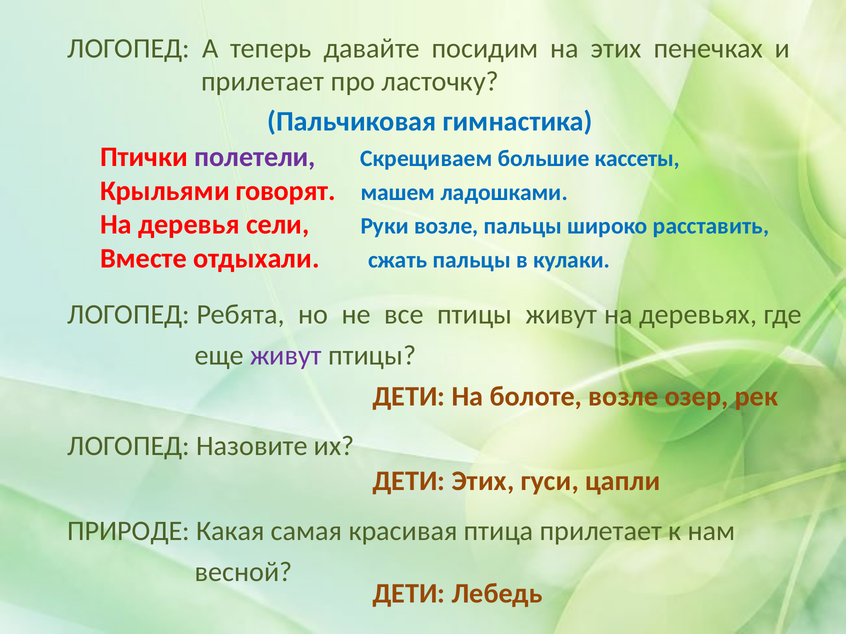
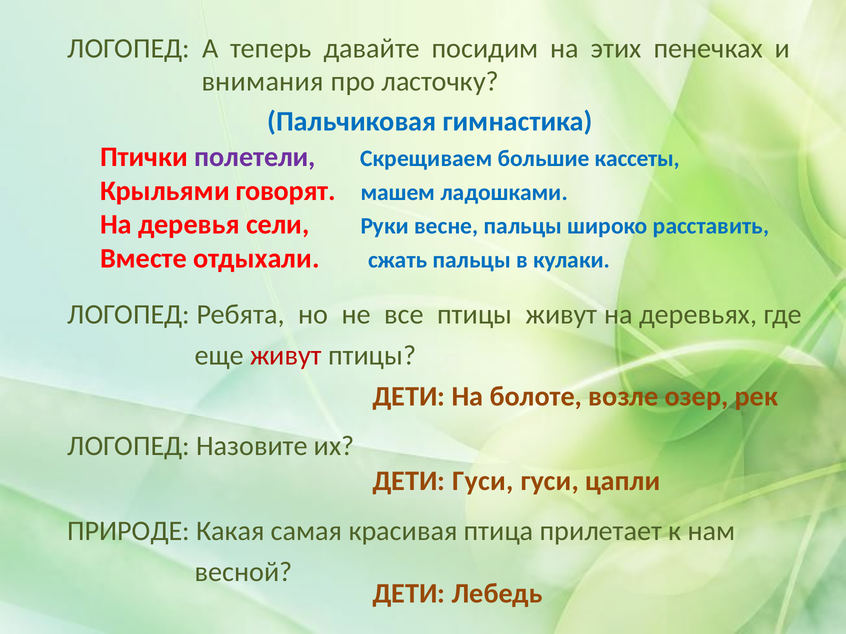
прилетает at (263, 81): прилетает -> внимания
Руки возле: возле -> весне
живут at (286, 356) colour: purple -> red
ДЕТИ Этих: Этих -> Гуси
